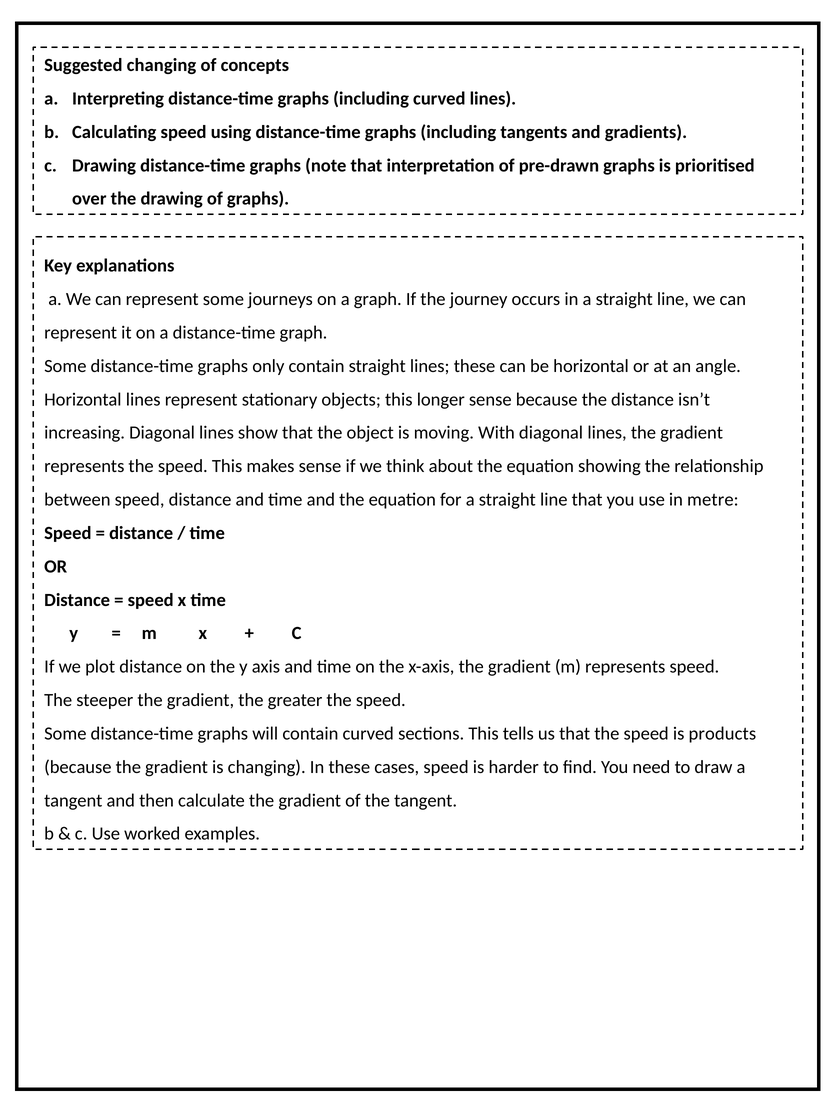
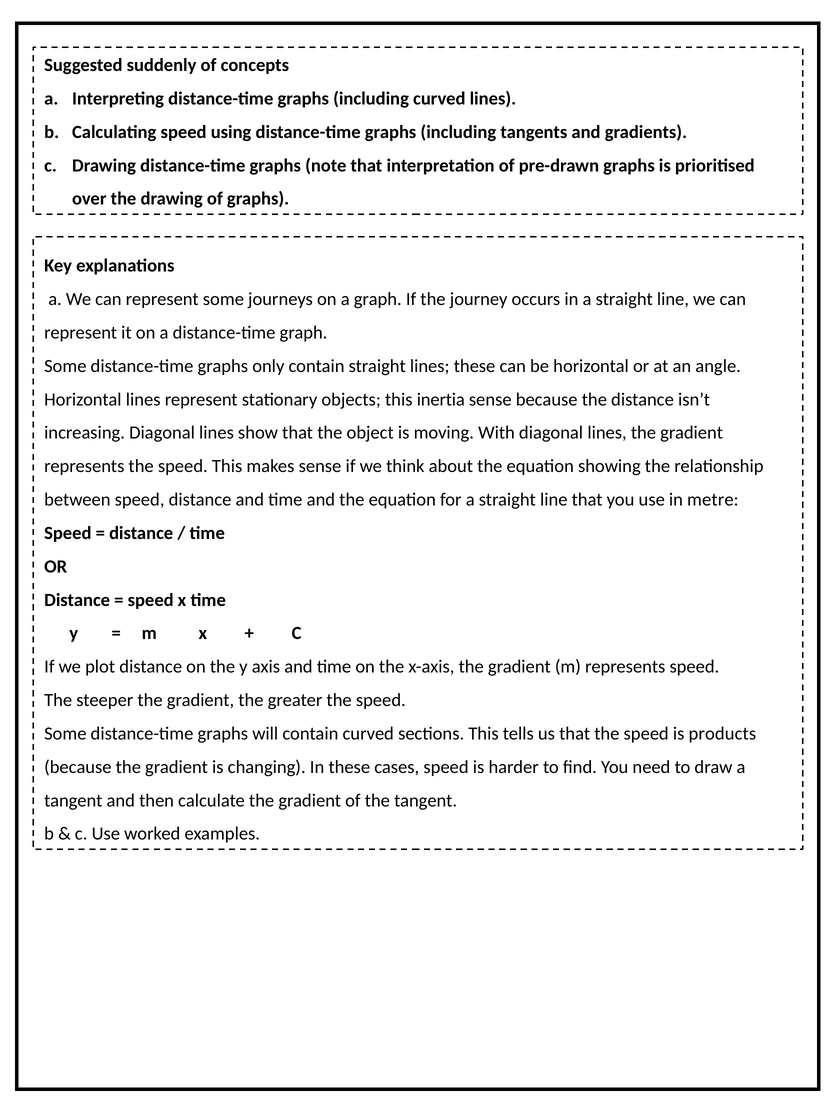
Suggested changing: changing -> suddenly
longer: longer -> inertia
